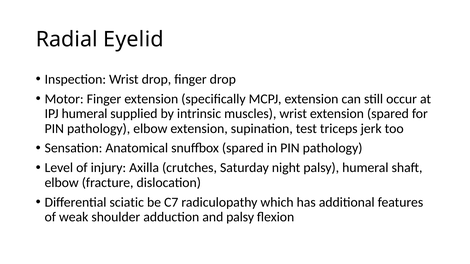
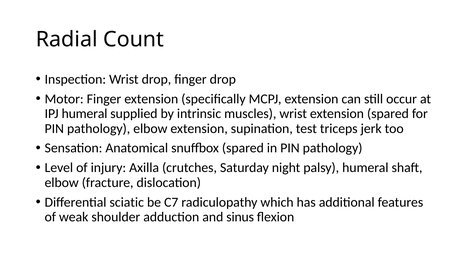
Eyelid: Eyelid -> Count
and palsy: palsy -> sinus
